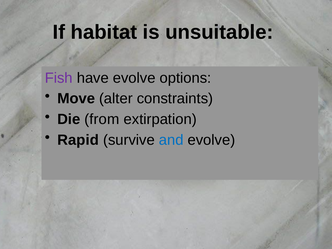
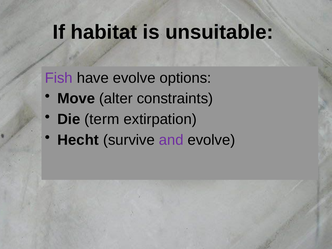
from: from -> term
Rapid: Rapid -> Hecht
and colour: blue -> purple
